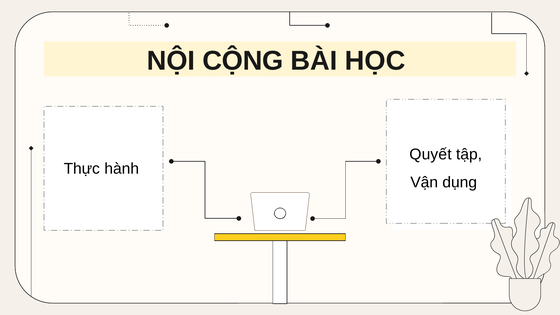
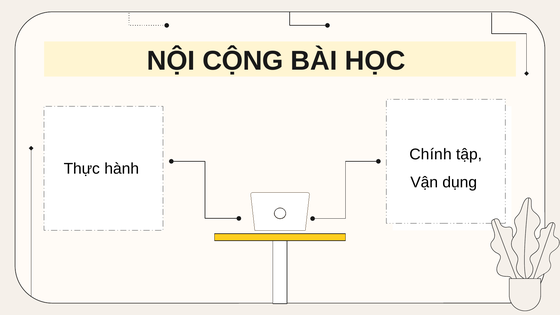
Quyết: Quyết -> Chính
